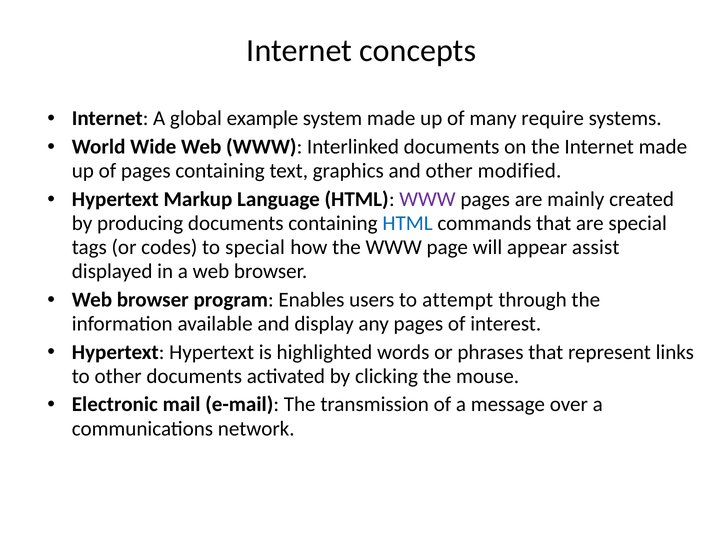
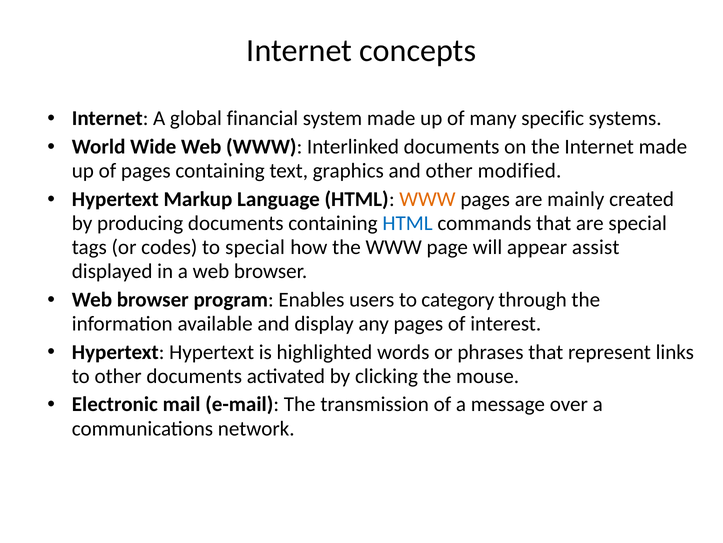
example: example -> financial
require: require -> specific
WWW at (427, 199) colour: purple -> orange
attempt: attempt -> category
